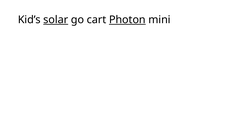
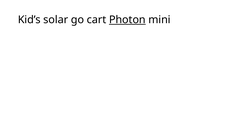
solar underline: present -> none
